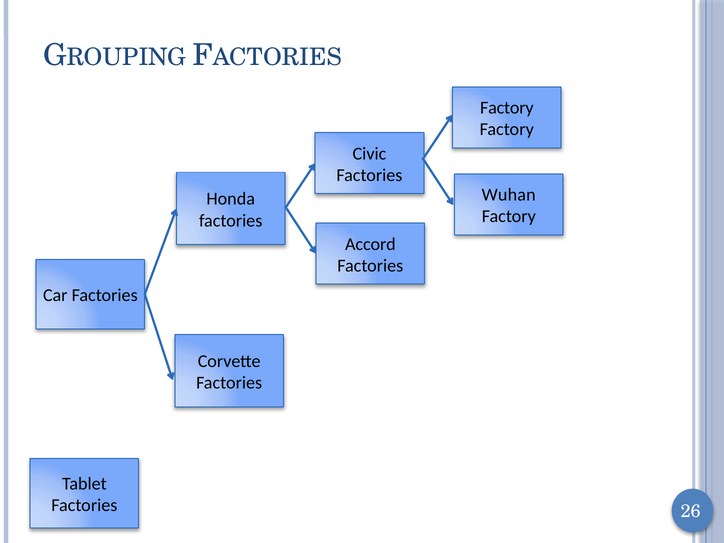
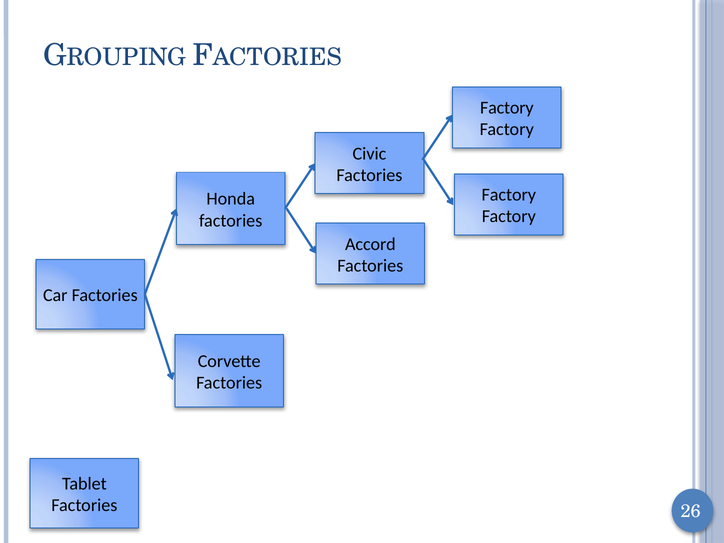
Wuhan at (509, 195): Wuhan -> Factory
